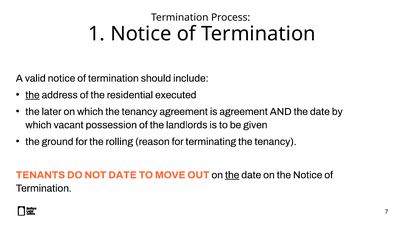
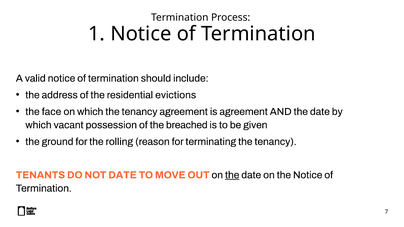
the at (32, 95) underline: present -> none
executed: executed -> evictions
later: later -> face
landlords: landlords -> breached
